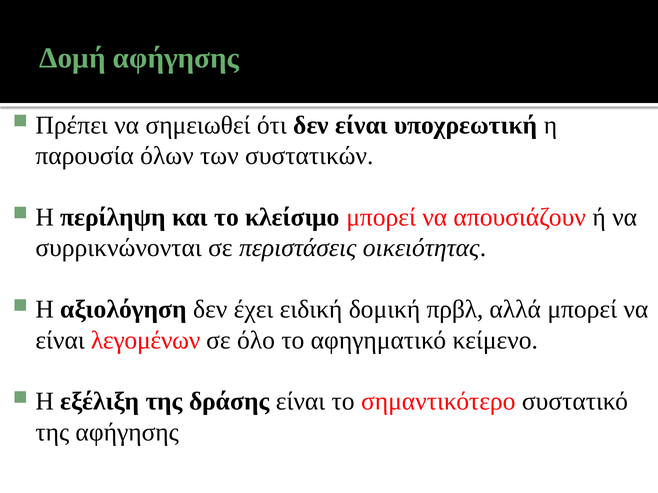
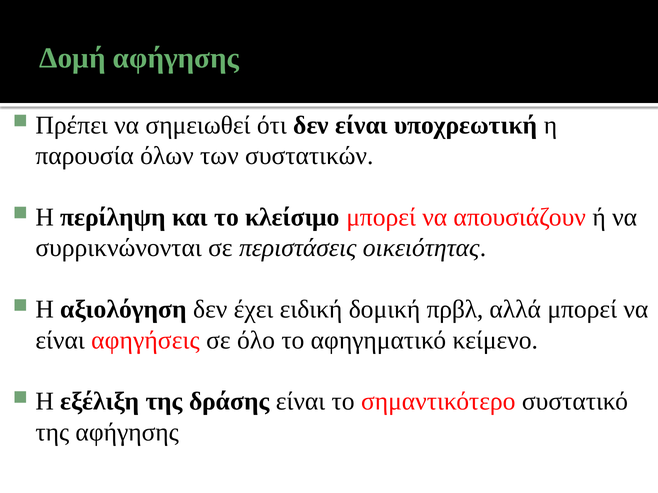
λεγομένων: λεγομένων -> αφηγήσεις
